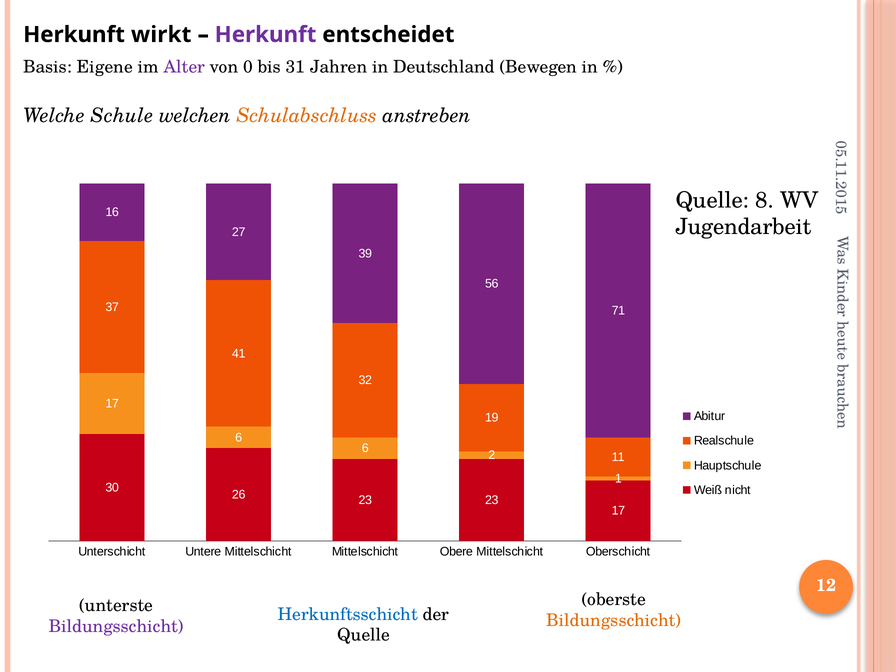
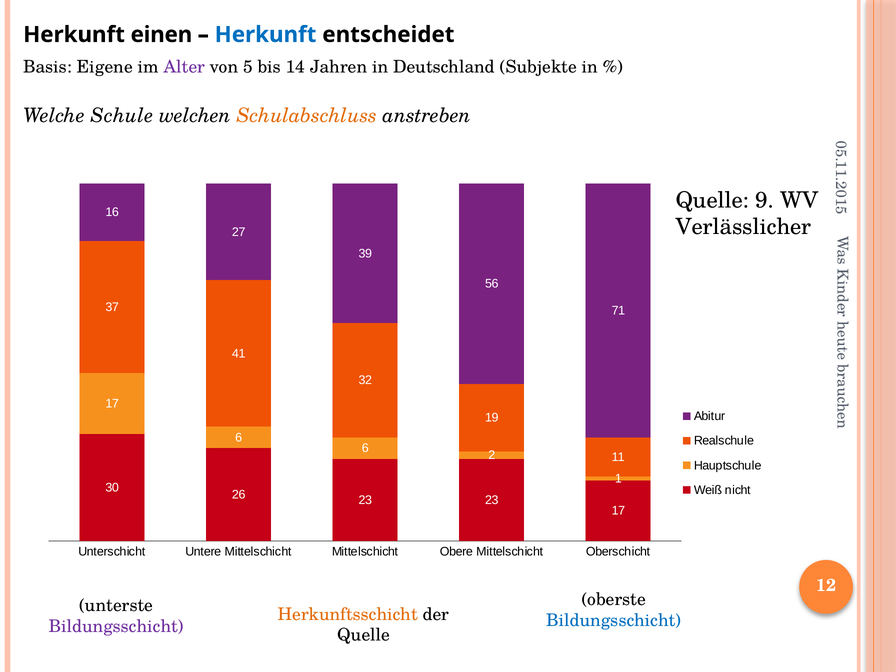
wirkt: wirkt -> einen
Herkunft at (266, 35) colour: purple -> blue
von 0: 0 -> 5
31: 31 -> 14
Bewegen: Bewegen -> Subjekte
8: 8 -> 9
Jugendarbeit: Jugendarbeit -> Verlässlicher
Herkunftsschicht colour: blue -> orange
Bildungsschicht at (614, 620) colour: orange -> blue
